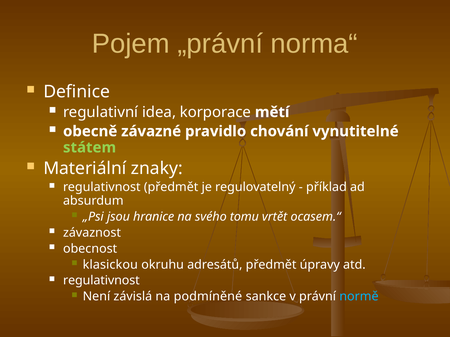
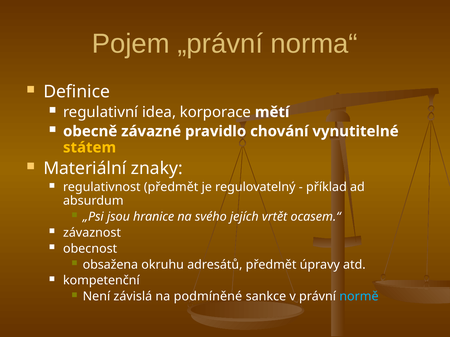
státem colour: light green -> yellow
tomu: tomu -> jejích
klasickou: klasickou -> obsažena
regulativnost at (101, 281): regulativnost -> kompetenční
